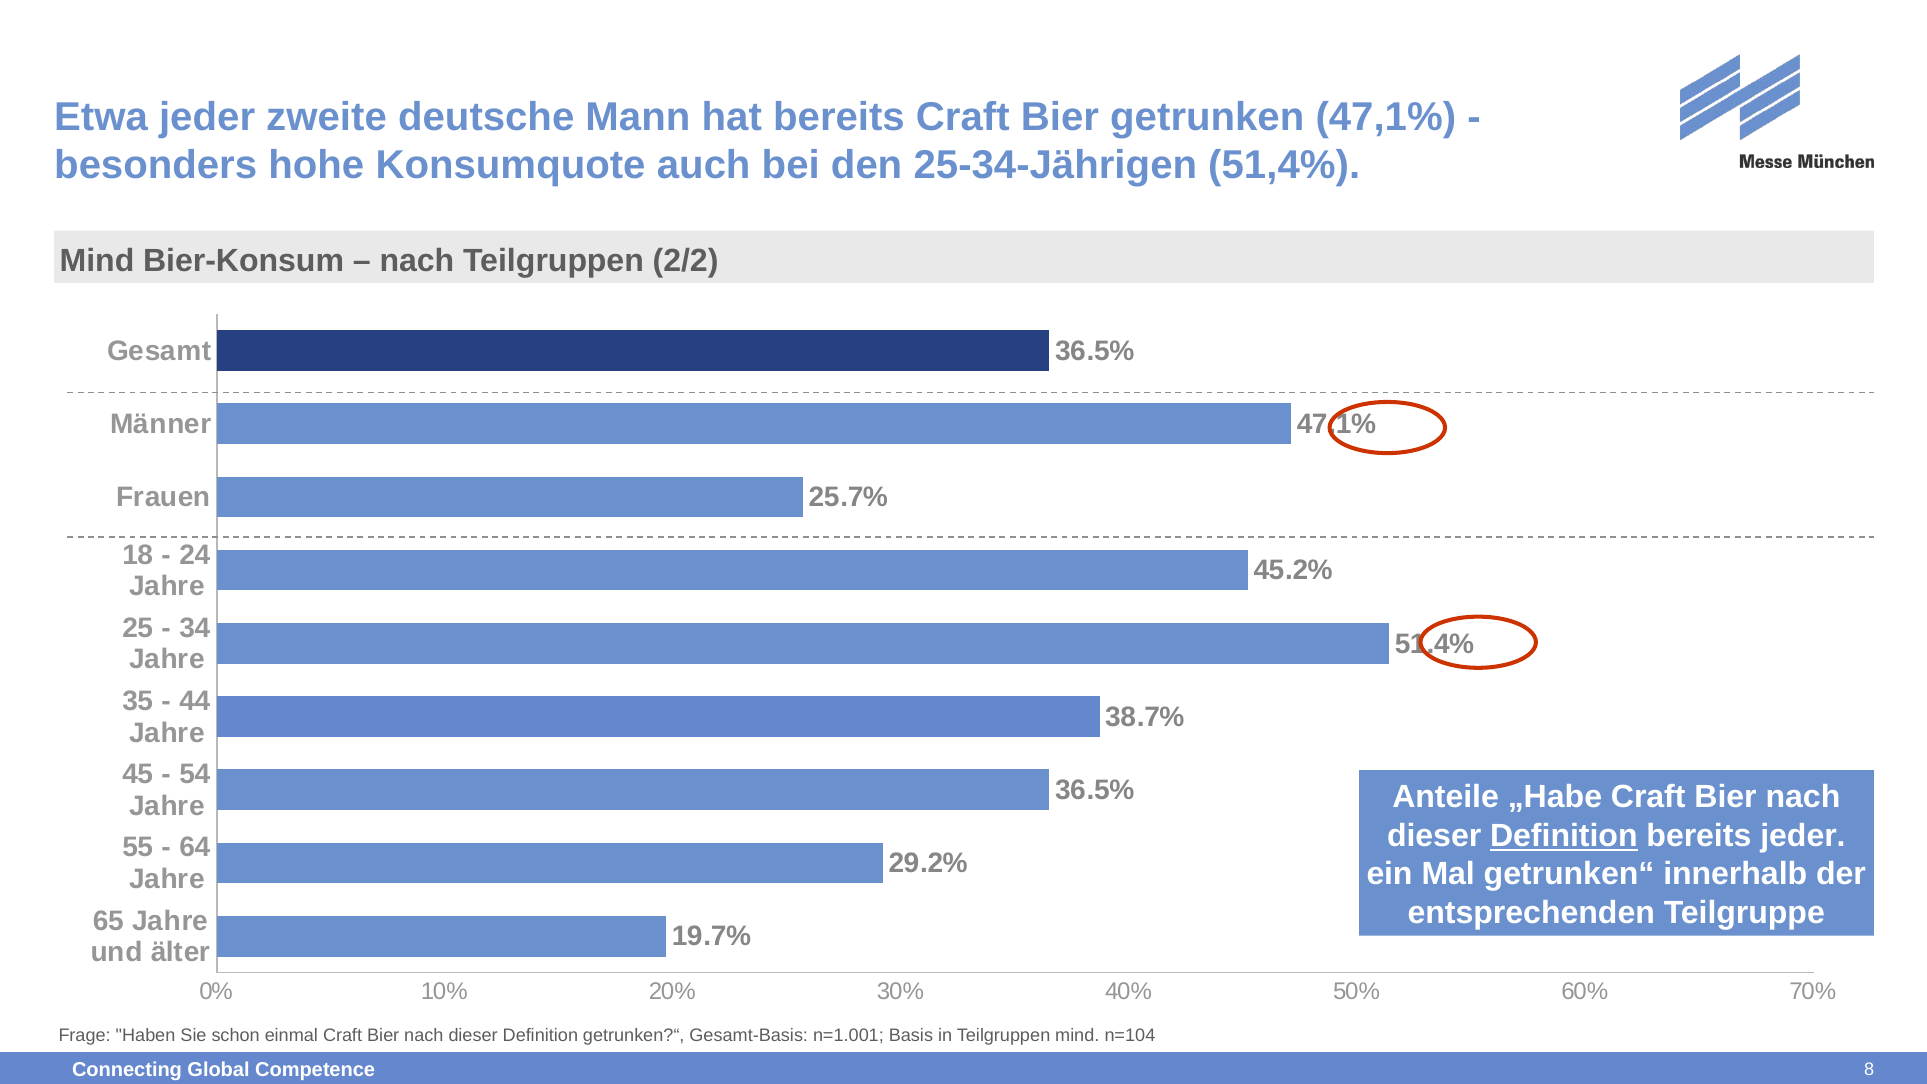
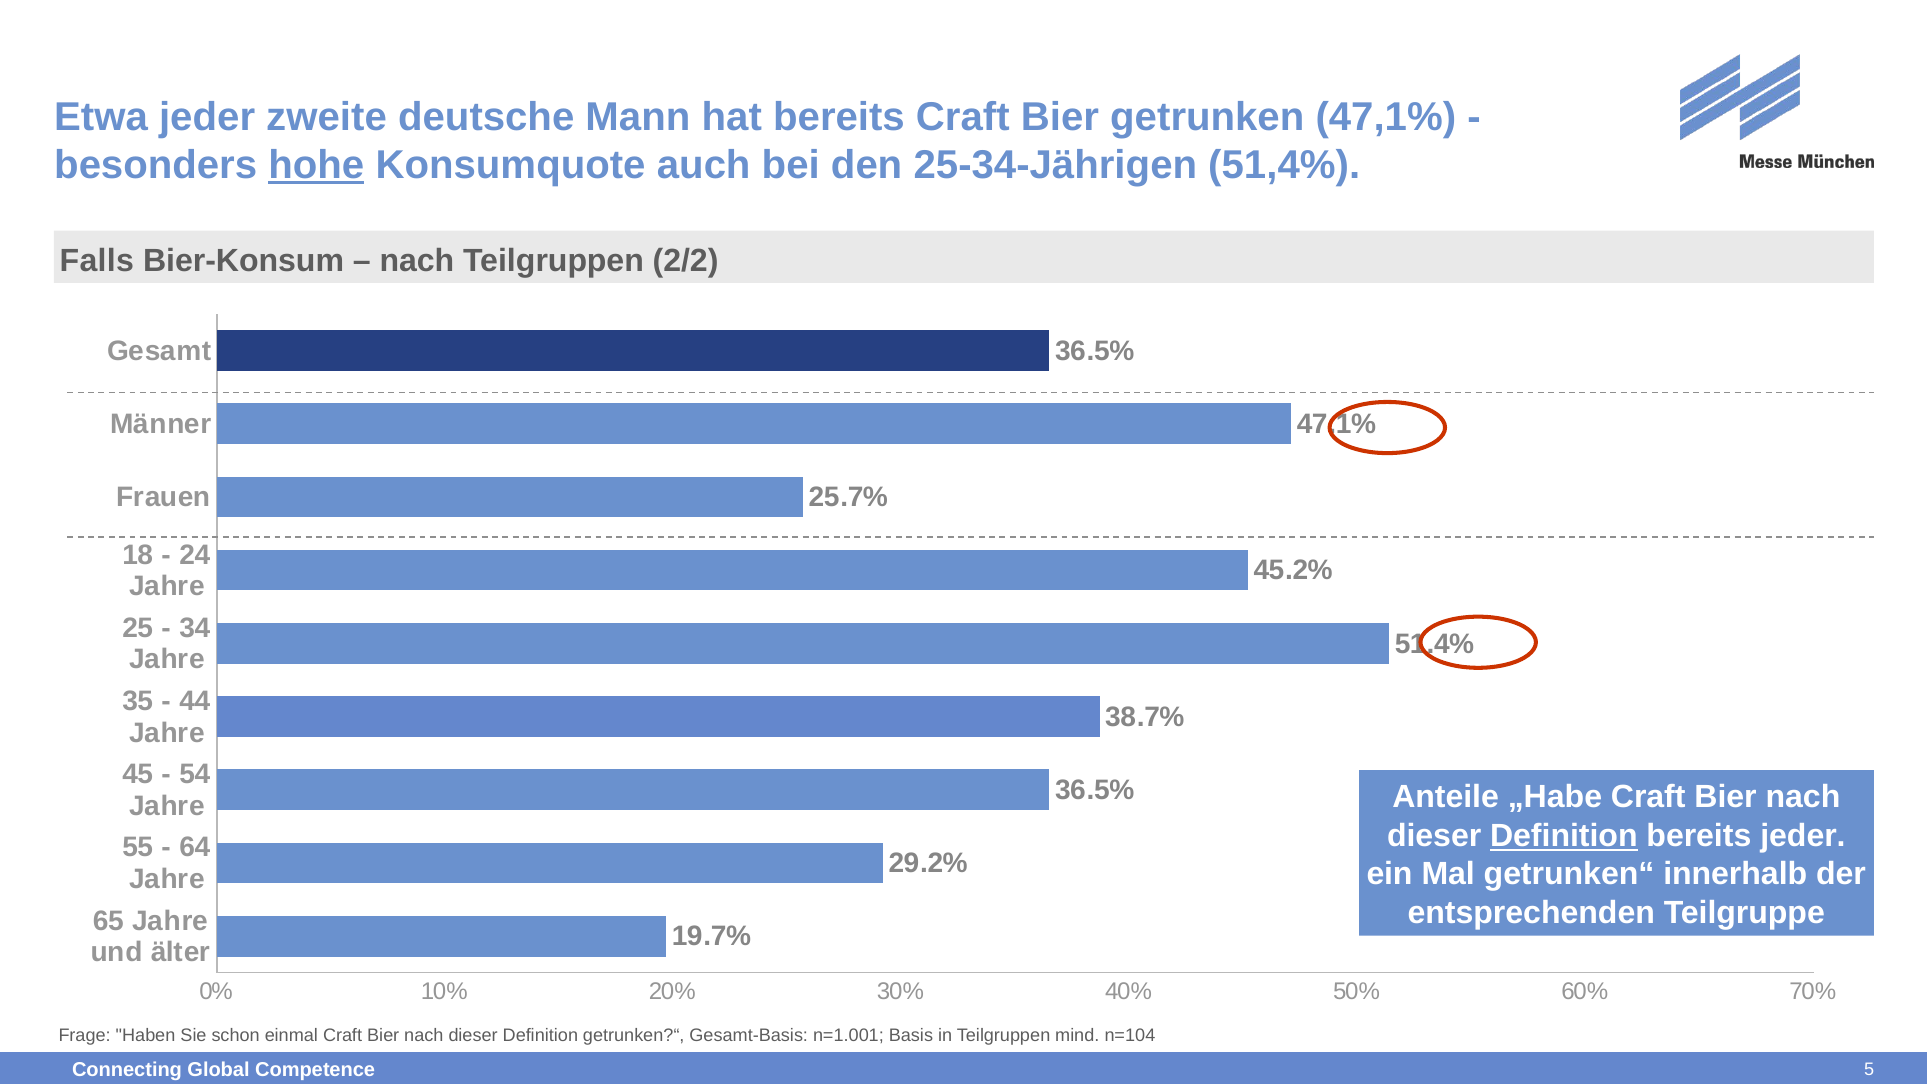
hohe underline: none -> present
Mind at (97, 261): Mind -> Falls
8: 8 -> 5
